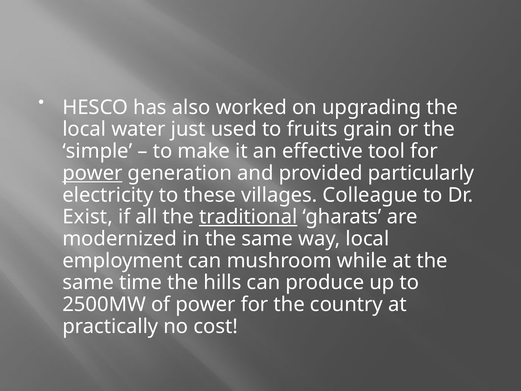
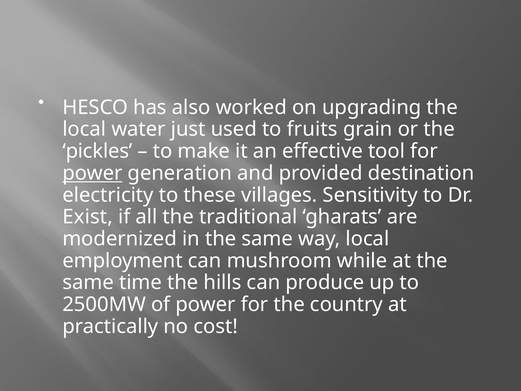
simple: simple -> pickles
particularly: particularly -> destination
Colleague: Colleague -> Sensitivity
traditional underline: present -> none
